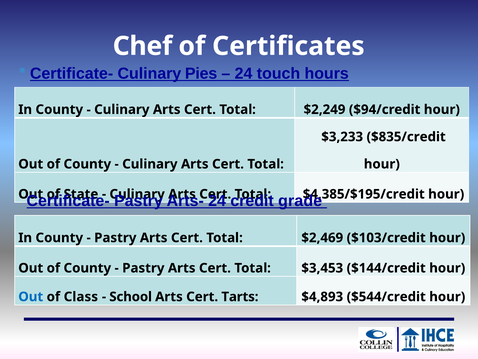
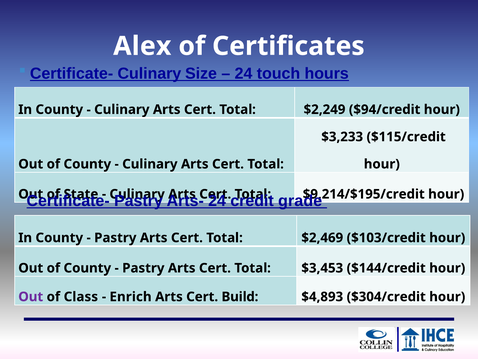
Chef: Chef -> Alex
Pies: Pies -> Size
$835/credit: $835/credit -> $115/credit
$4,385/$195/credit: $4,385/$195/credit -> $9,214/$195/credit
Out at (31, 296) colour: blue -> purple
School: School -> Enrich
Tarts: Tarts -> Build
$544/credit: $544/credit -> $304/credit
